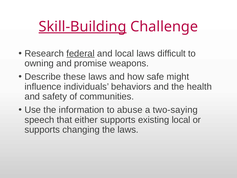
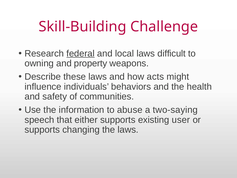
Skill-Building underline: present -> none
promise: promise -> property
safe: safe -> acts
existing local: local -> user
